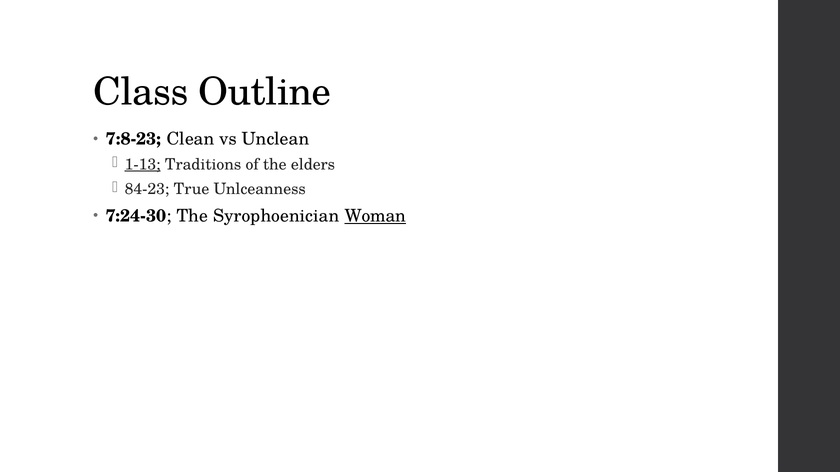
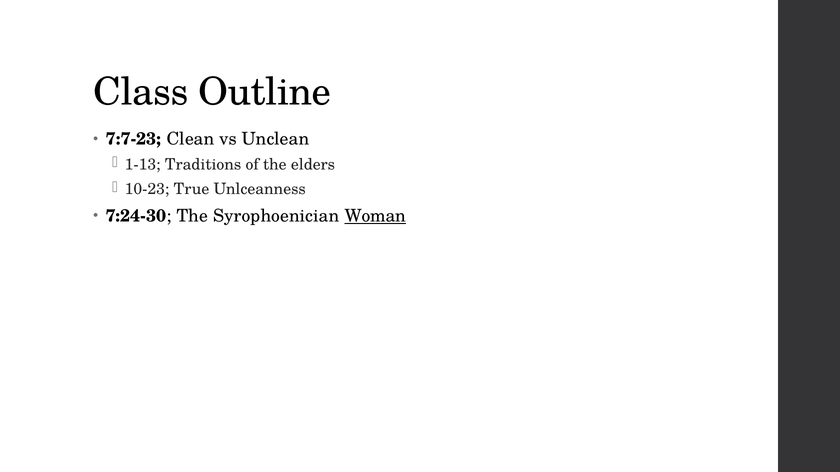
7:8-23: 7:8-23 -> 7:7-23
1-13 underline: present -> none
84-23: 84-23 -> 10-23
